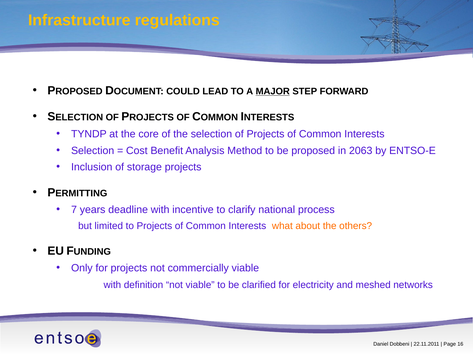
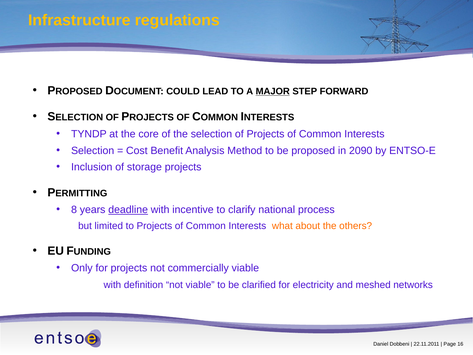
2063: 2063 -> 2090
7: 7 -> 8
deadline underline: none -> present
